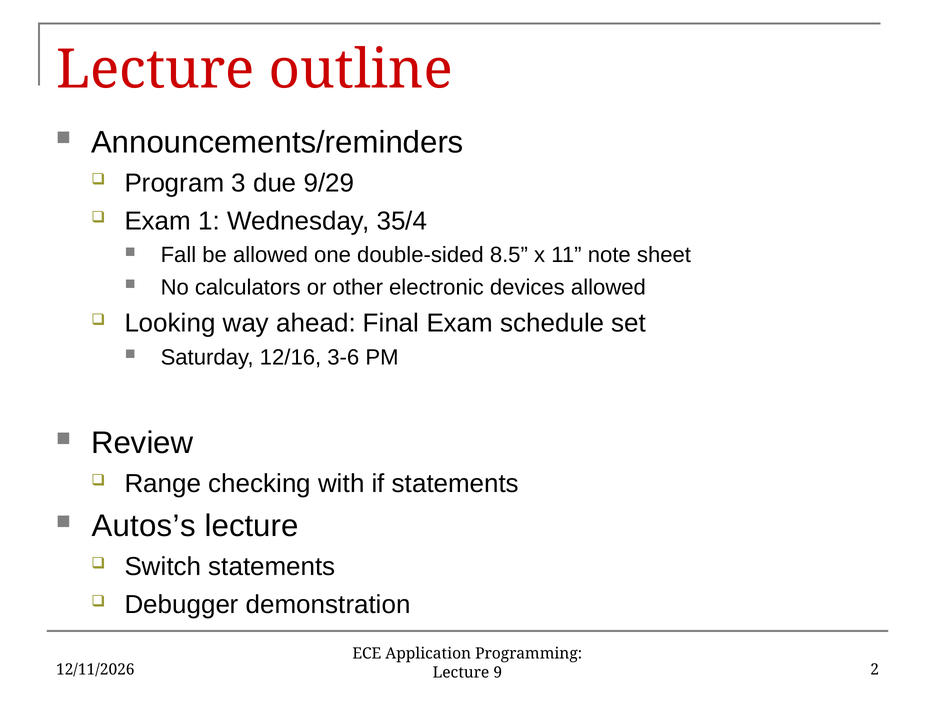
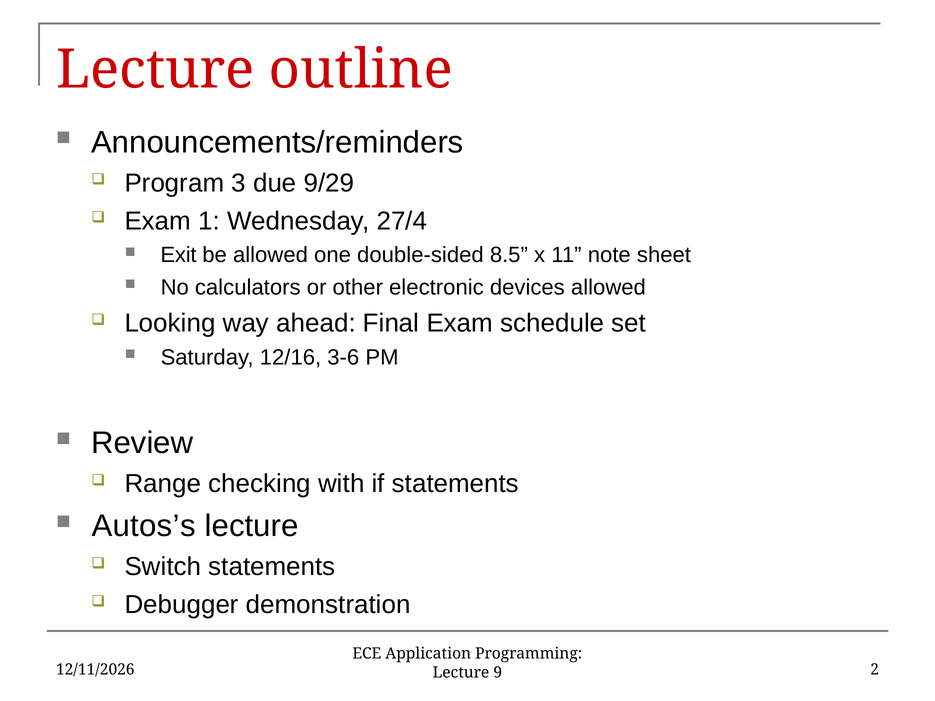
35/4: 35/4 -> 27/4
Fall: Fall -> Exit
